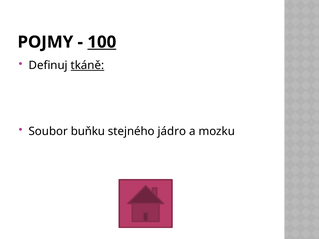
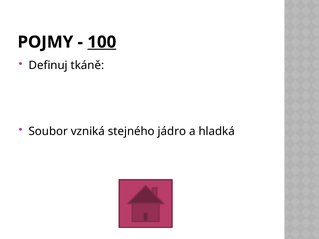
tkáně underline: present -> none
buňku: buňku -> vzniká
mozku: mozku -> hladká
